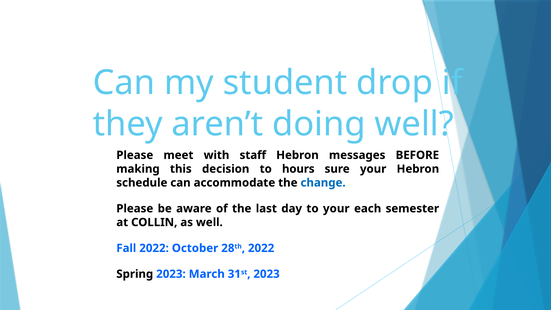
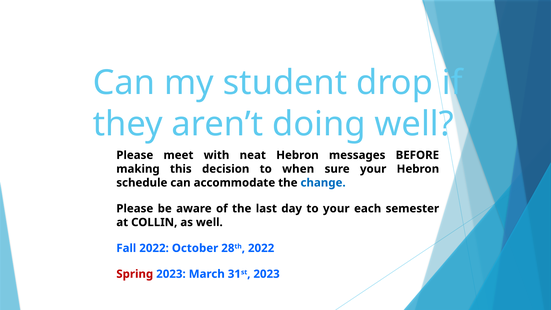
staff: staff -> neat
hours: hours -> when
Spring colour: black -> red
